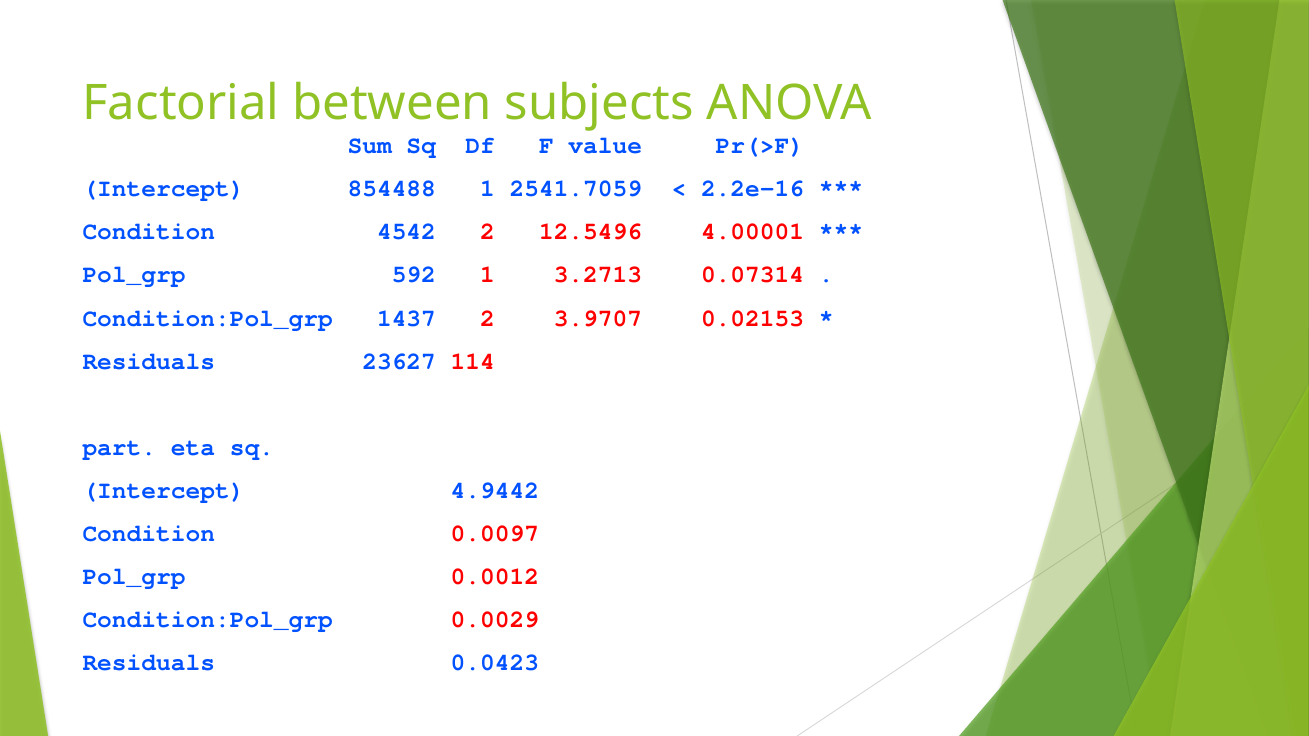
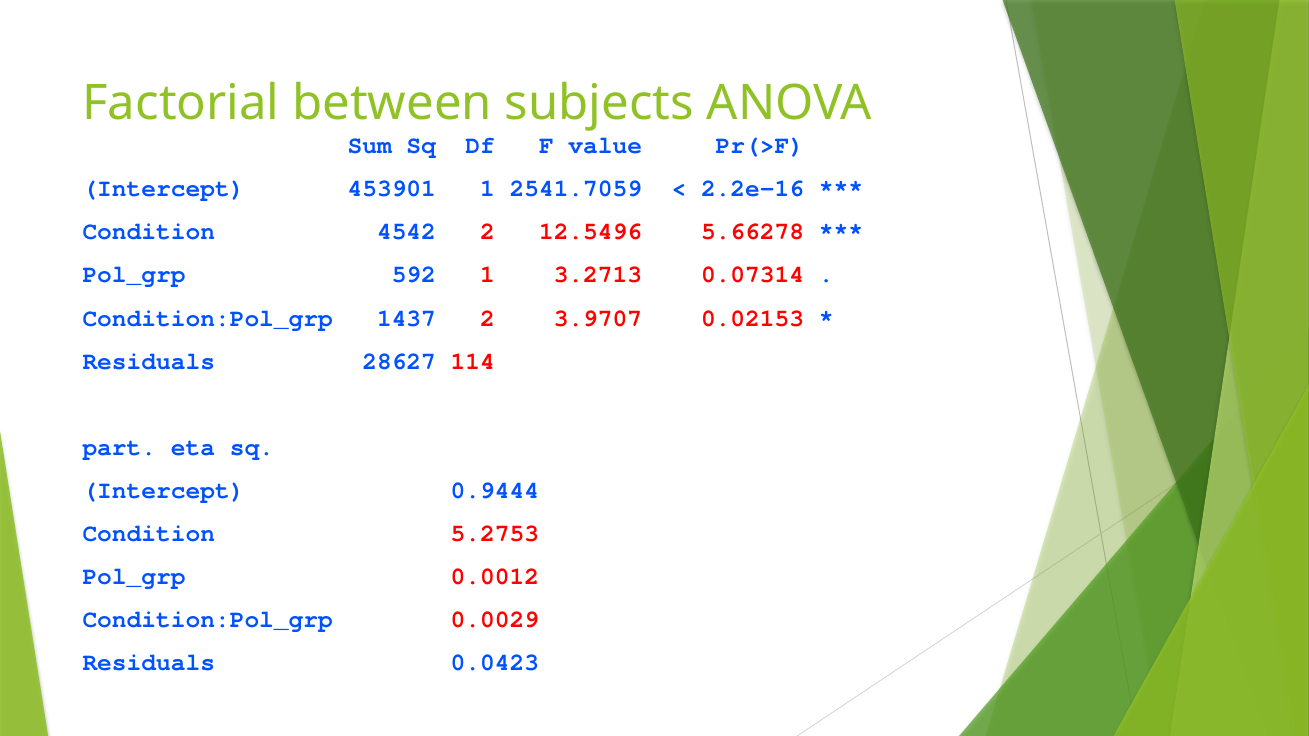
854488: 854488 -> 453901
4.00001: 4.00001 -> 5.66278
23627: 23627 -> 28627
4.9442: 4.9442 -> 0.9444
0.0097: 0.0097 -> 5.2753
